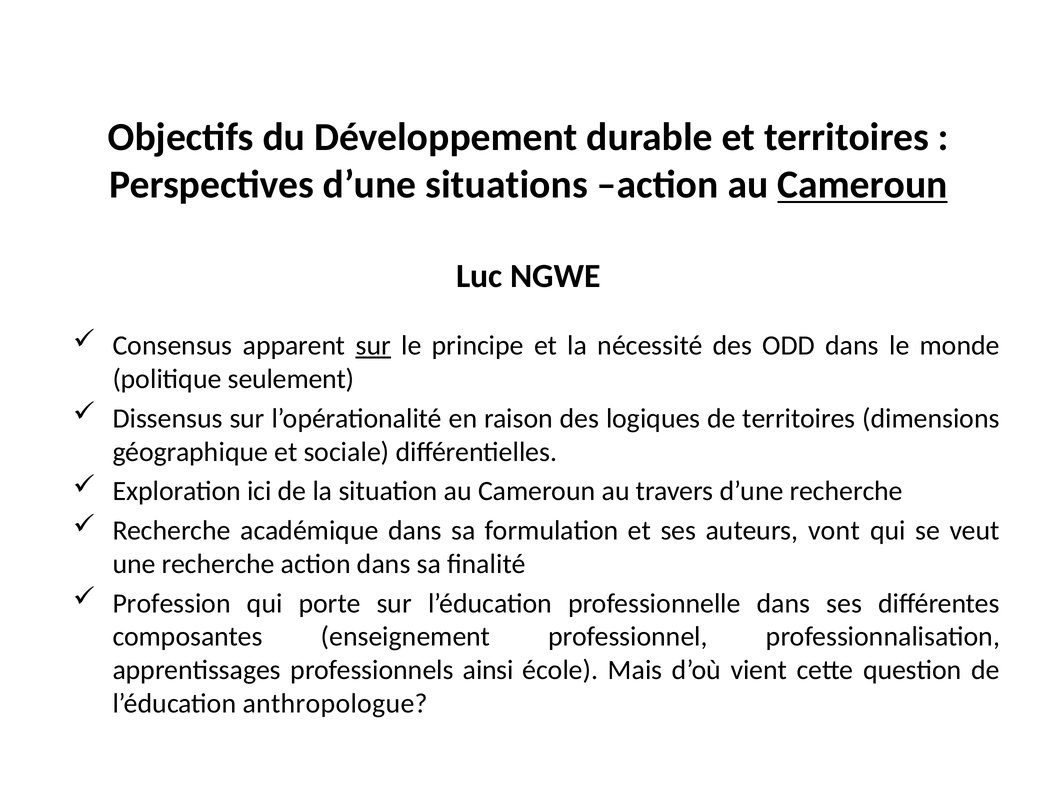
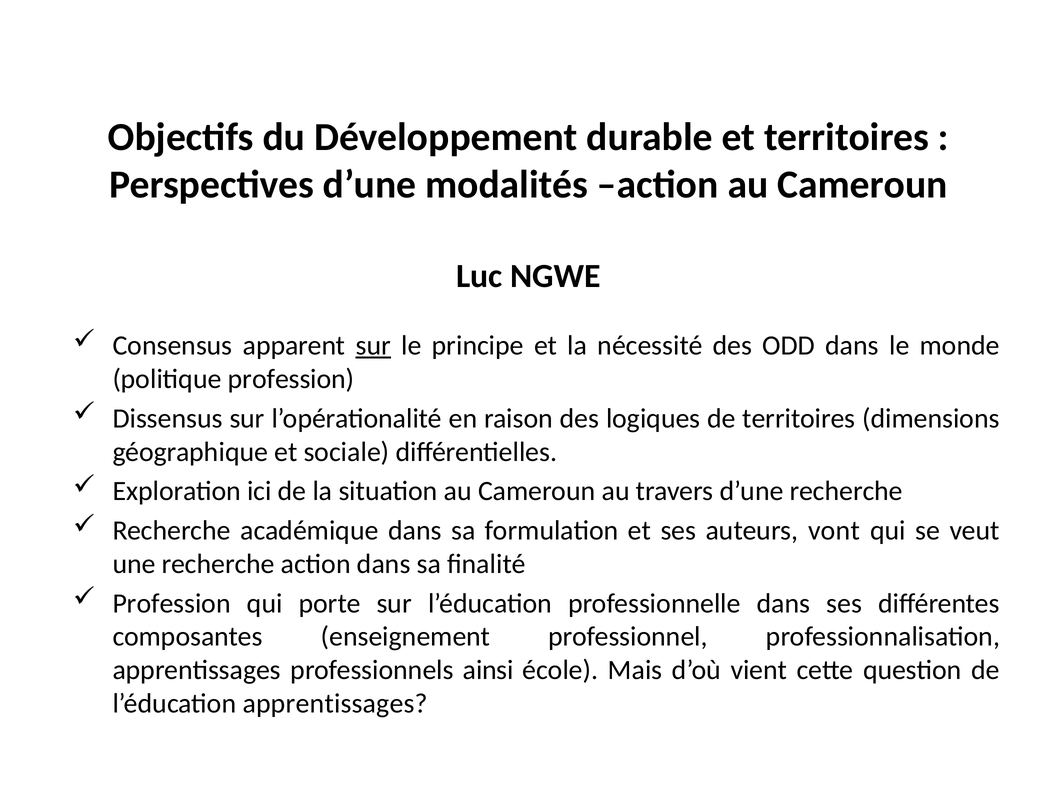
situations: situations -> modalités
Cameroun at (862, 185) underline: present -> none
politique seulement: seulement -> profession
l’éducation anthropologue: anthropologue -> apprentissages
